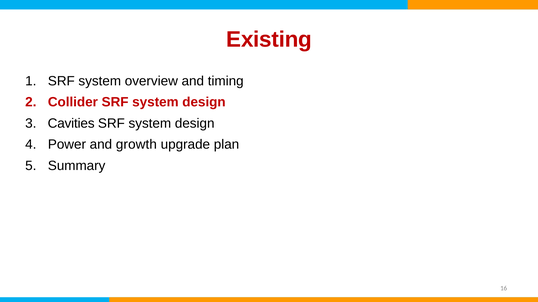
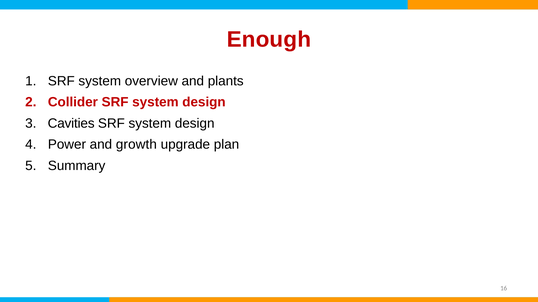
Existing: Existing -> Enough
timing: timing -> plants
